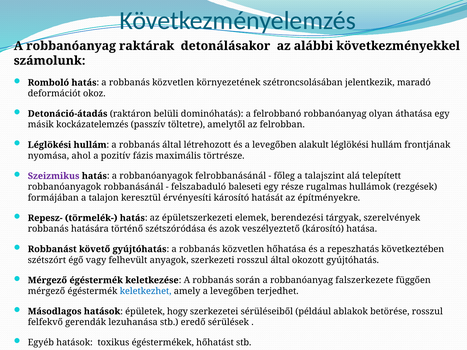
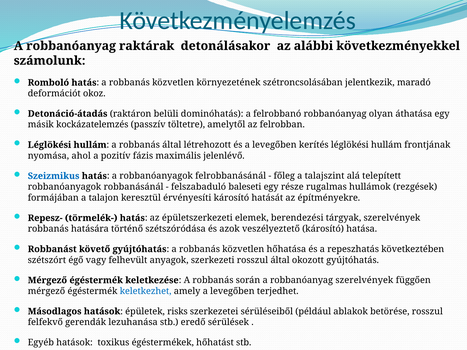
alakult: alakult -> kerítés
törtrésze: törtrésze -> jelenlévő
Szeizmikus colour: purple -> blue
robbanóanyag falszerkezete: falszerkezete -> szerelvények
hogy: hogy -> risks
